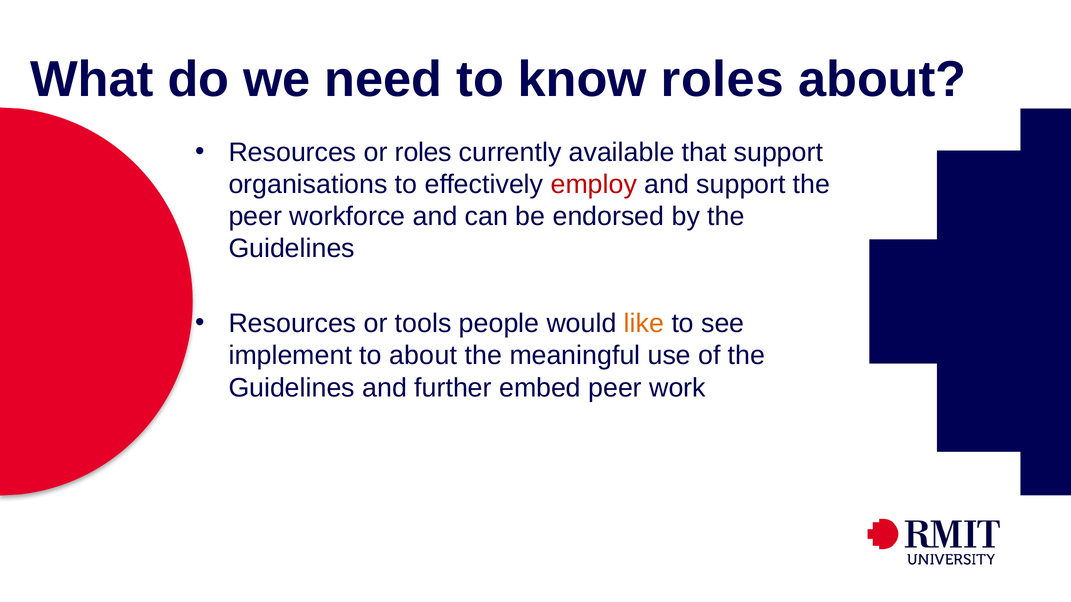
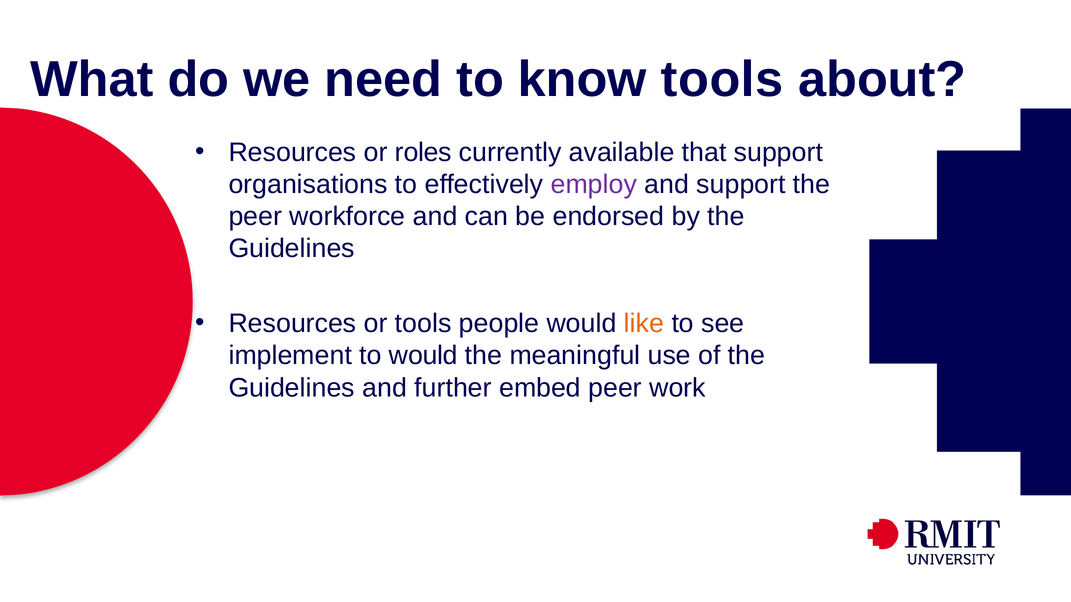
know roles: roles -> tools
employ colour: red -> purple
to about: about -> would
